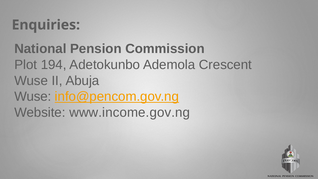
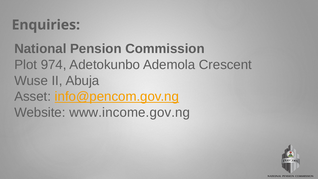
194: 194 -> 974
Wuse at (33, 96): Wuse -> Asset
